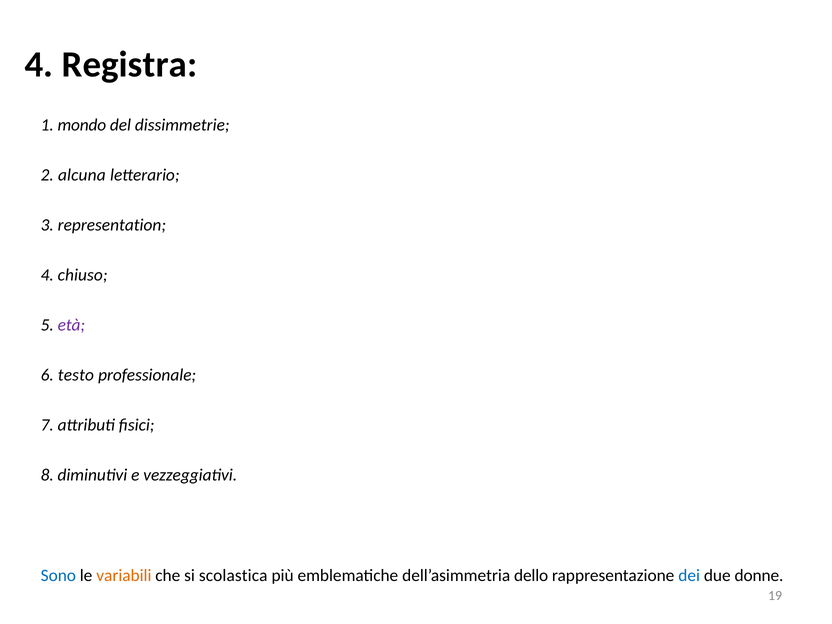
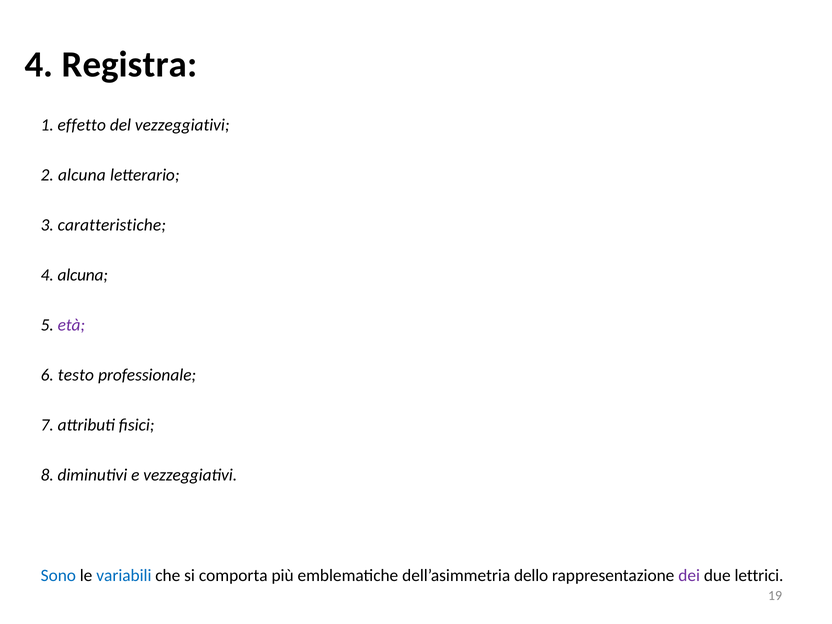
mondo: mondo -> effetto
del dissimmetrie: dissimmetrie -> vezzeggiativi
representation: representation -> caratteristiche
4 chiuso: chiuso -> alcuna
variabili colour: orange -> blue
scolastica: scolastica -> comporta
dei colour: blue -> purple
donne: donne -> lettrici
